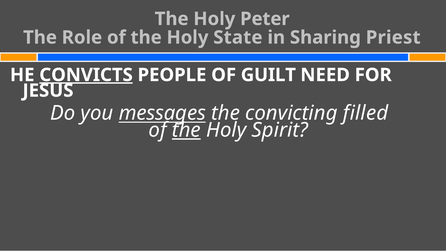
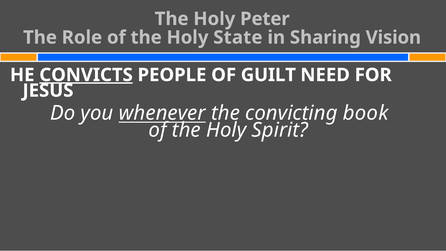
Priest: Priest -> Vision
messages: messages -> whenever
filled: filled -> book
the at (186, 130) underline: present -> none
